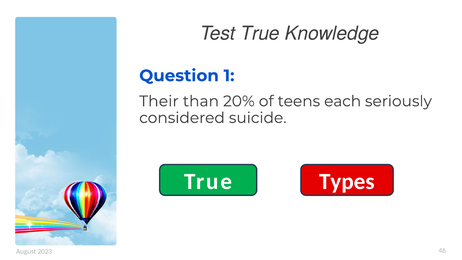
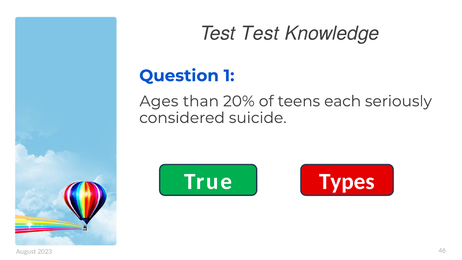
Test True: True -> Test
Their: Their -> Ages
